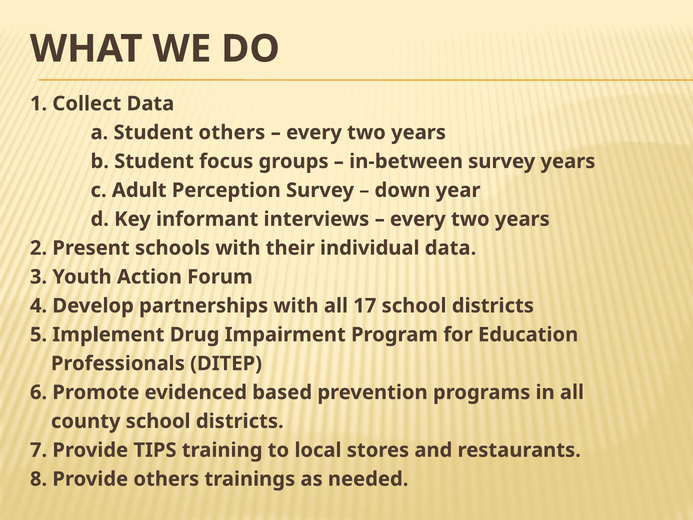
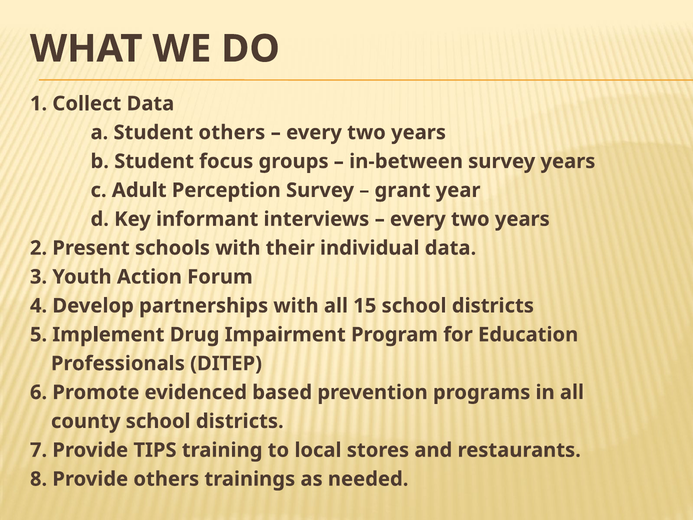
down: down -> grant
17: 17 -> 15
